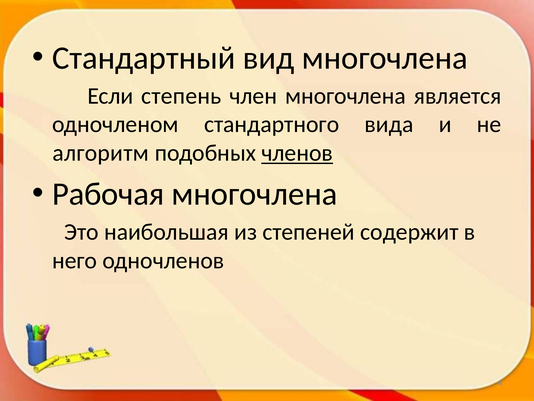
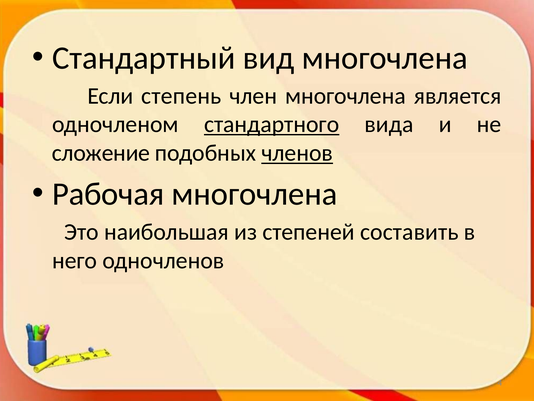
стандартного underline: none -> present
алгоритм: алгоритм -> сложение
содержит: содержит -> составить
